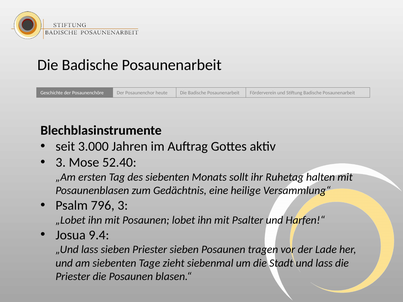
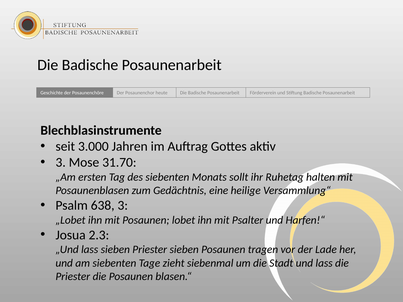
52.40: 52.40 -> 31.70
796: 796 -> 638
9.4: 9.4 -> 2.3
